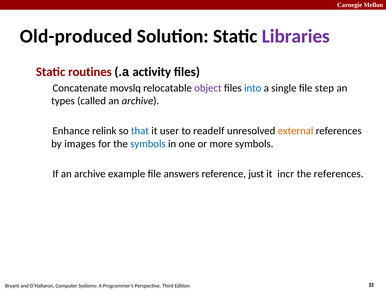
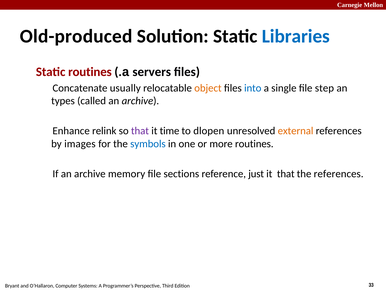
Libraries colour: purple -> blue
activity: activity -> servers
movslq: movslq -> usually
object colour: purple -> orange
that at (140, 131) colour: blue -> purple
user: user -> time
readelf: readelf -> dlopen
more symbols: symbols -> routines
example: example -> memory
answers: answers -> sections
it incr: incr -> that
